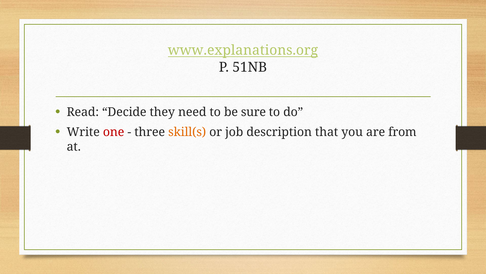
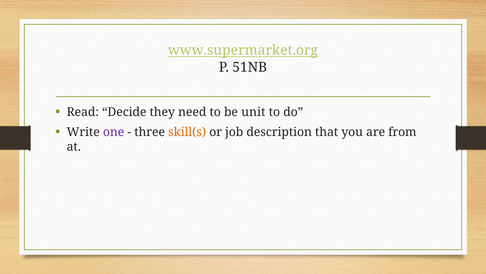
www.explanations.org: www.explanations.org -> www.supermarket.org
sure: sure -> unit
one colour: red -> purple
